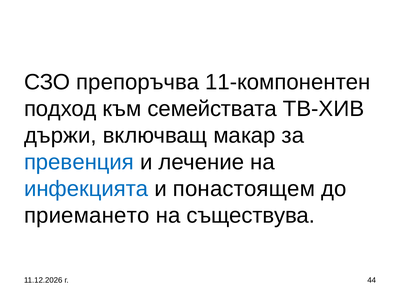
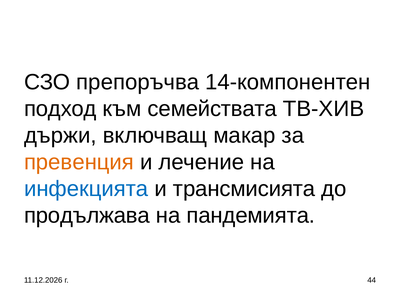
11-компонентен: 11-компонентен -> 14-компонентен
превенция colour: blue -> orange
понастоящем: понастоящем -> трансмисията
приемането: приемането -> продължава
съществува: съществува -> пандемията
